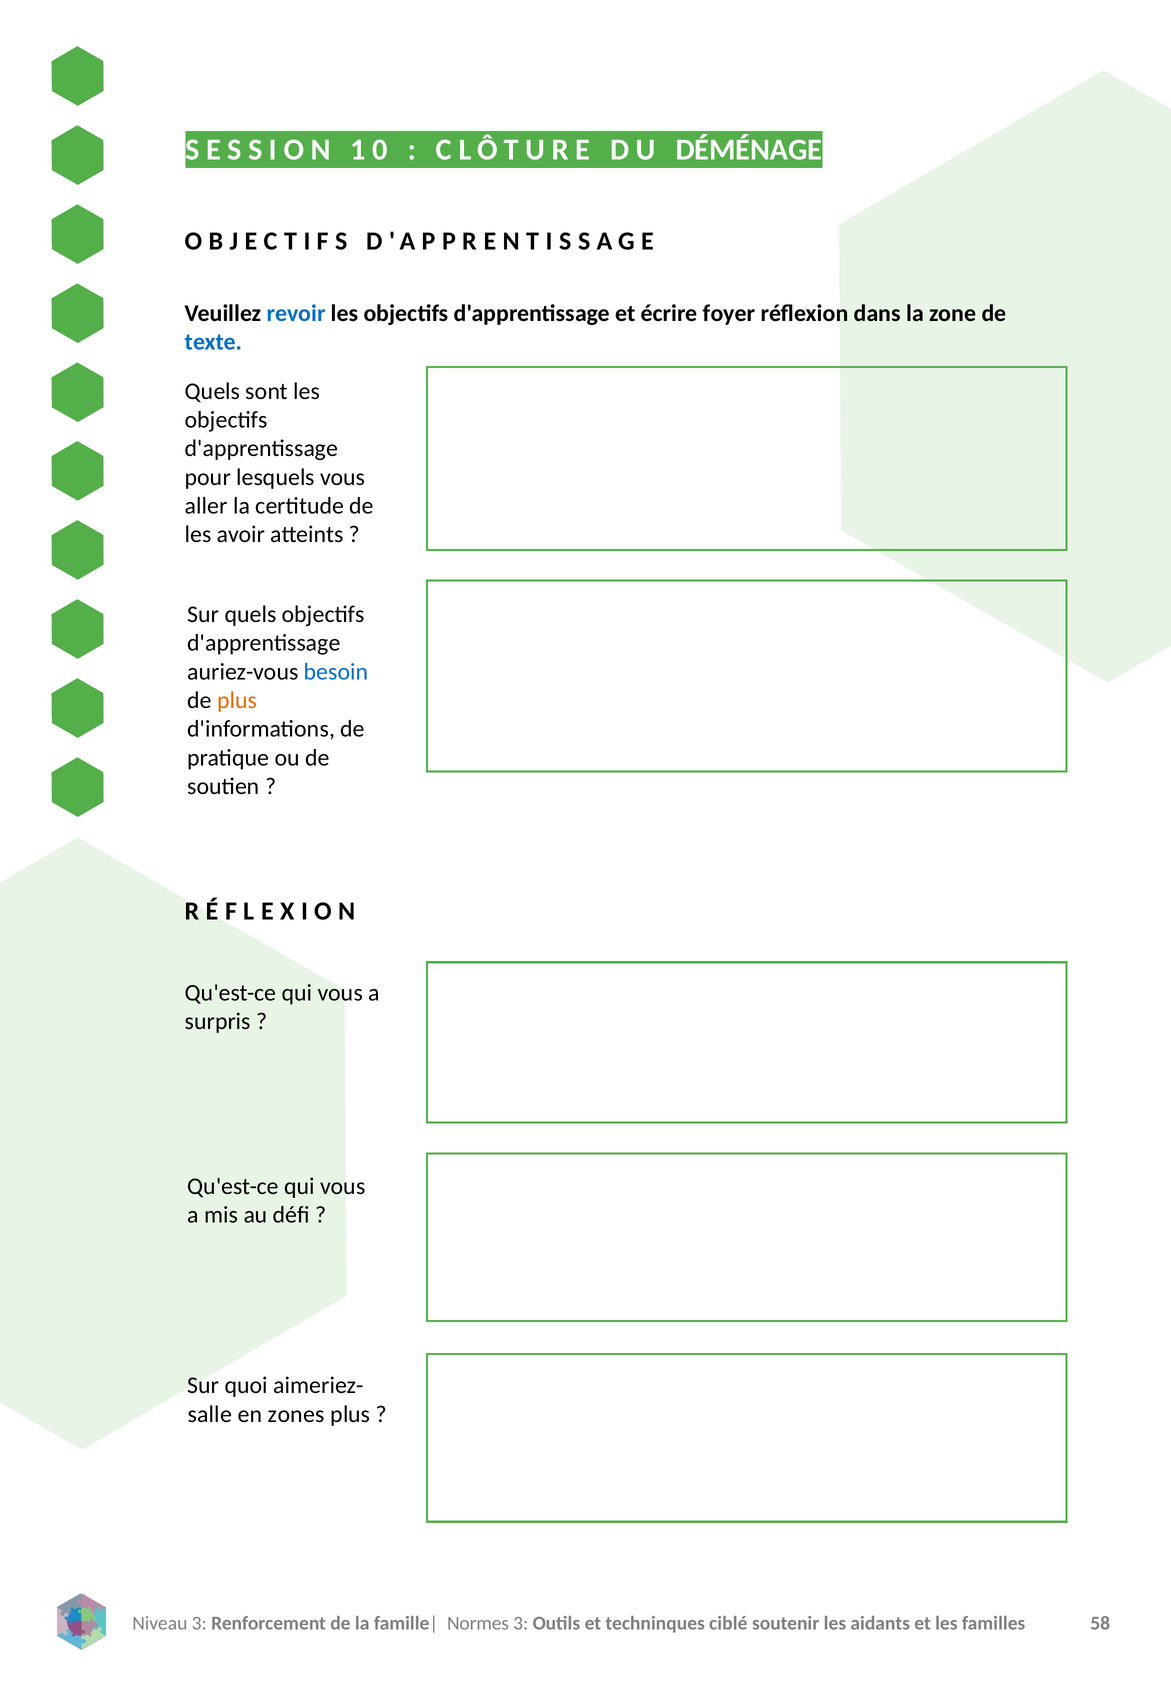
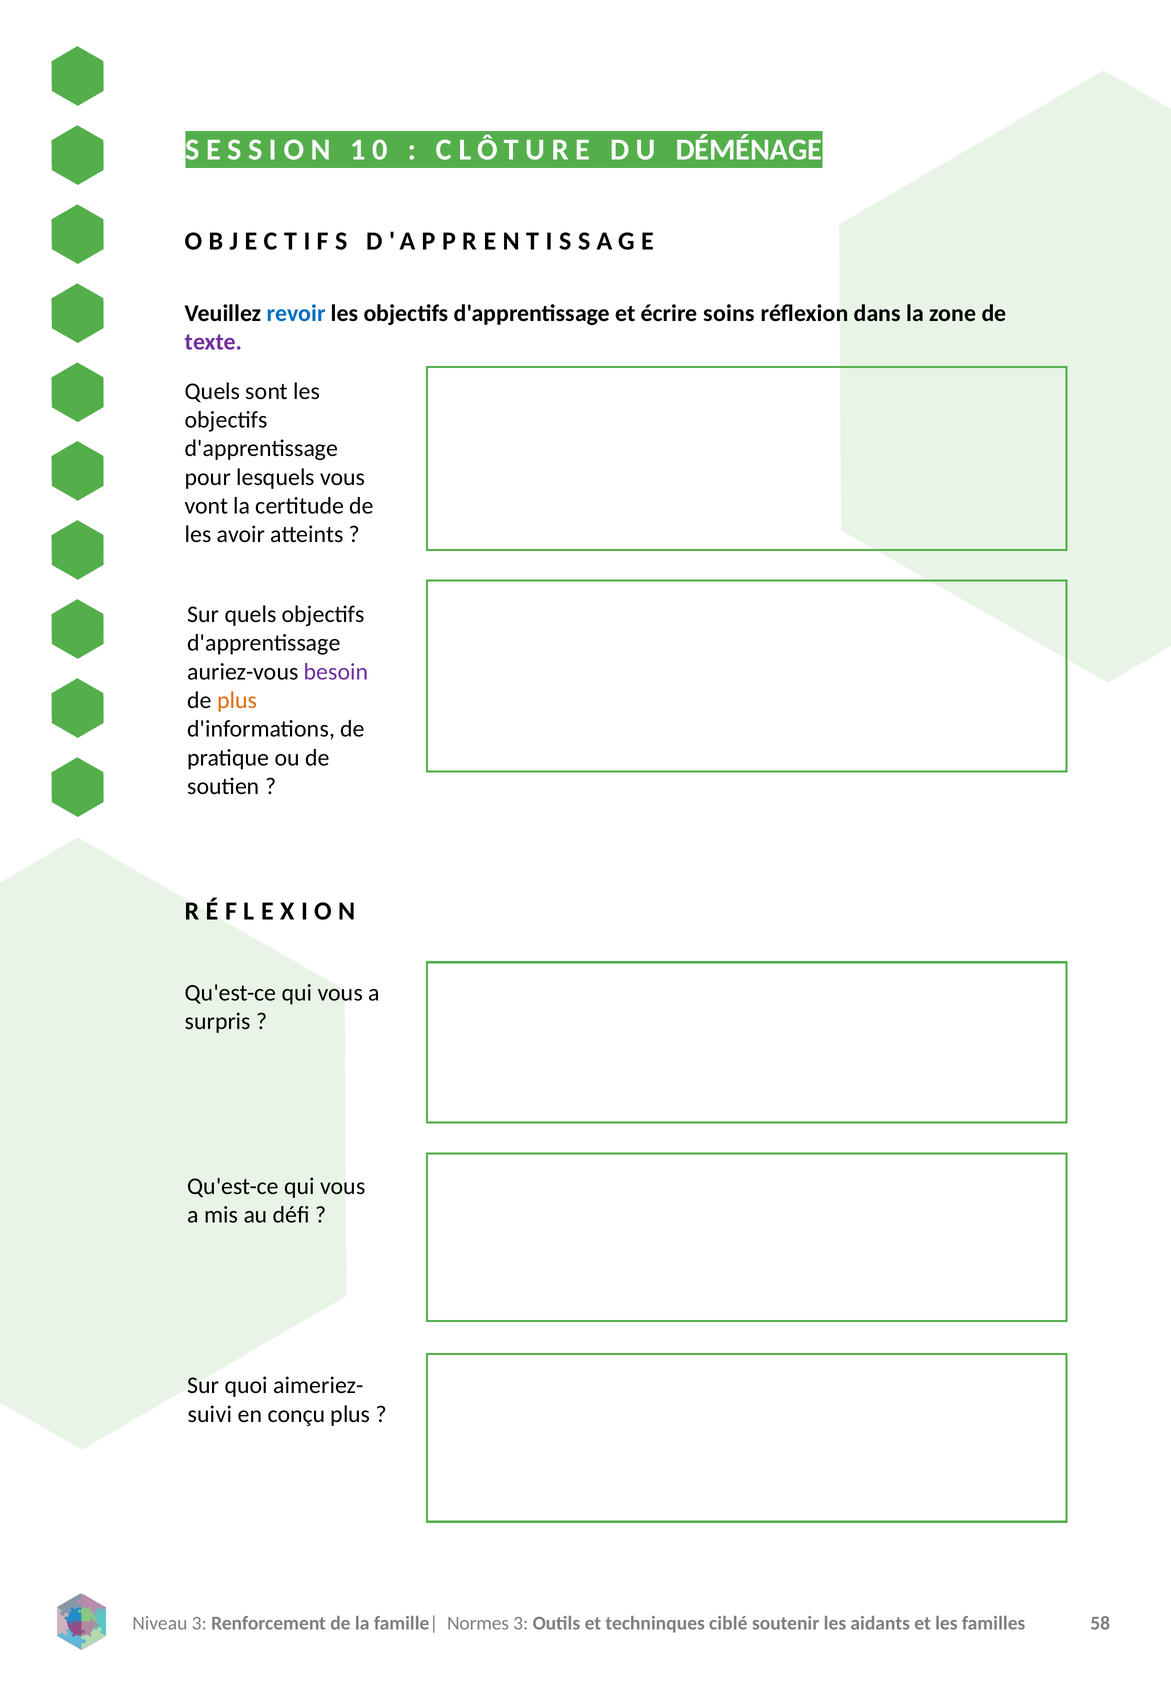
foyer: foyer -> soins
texte colour: blue -> purple
aller: aller -> vont
besoin colour: blue -> purple
salle: salle -> suivi
zones: zones -> conçu
